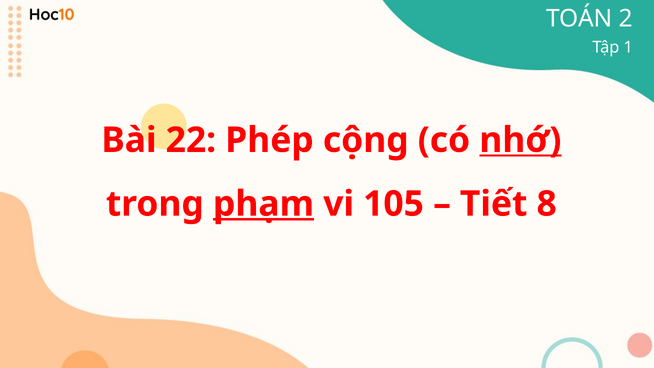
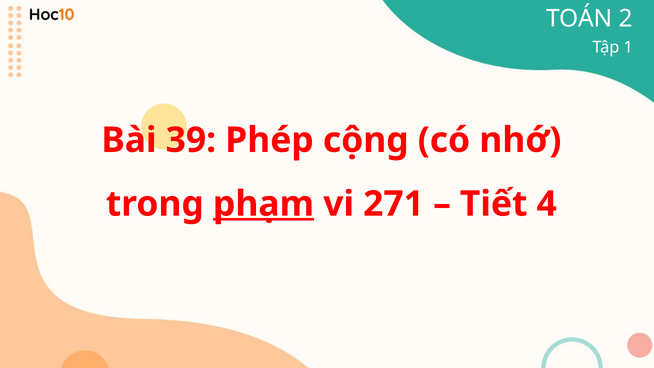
22: 22 -> 39
nhớ underline: present -> none
105: 105 -> 271
8: 8 -> 4
